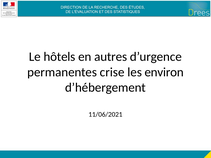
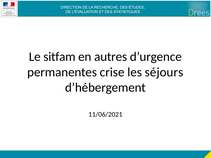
hôtels: hôtels -> sitfam
environ: environ -> séjours
